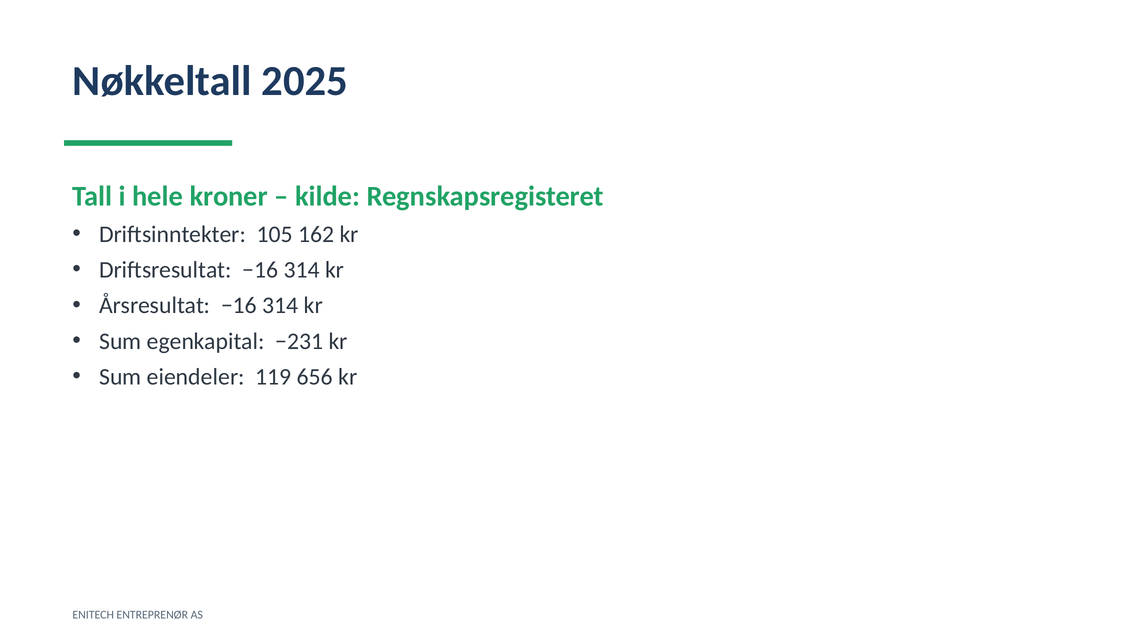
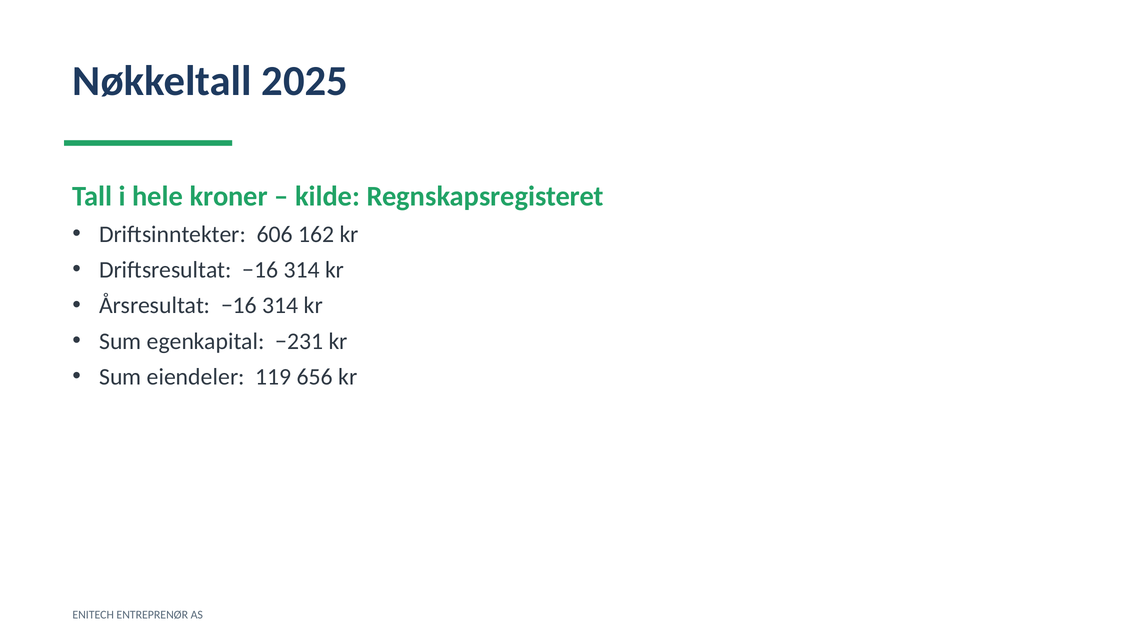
105: 105 -> 606
